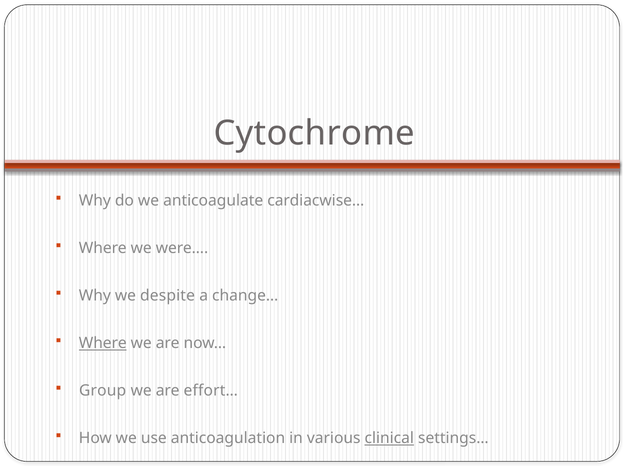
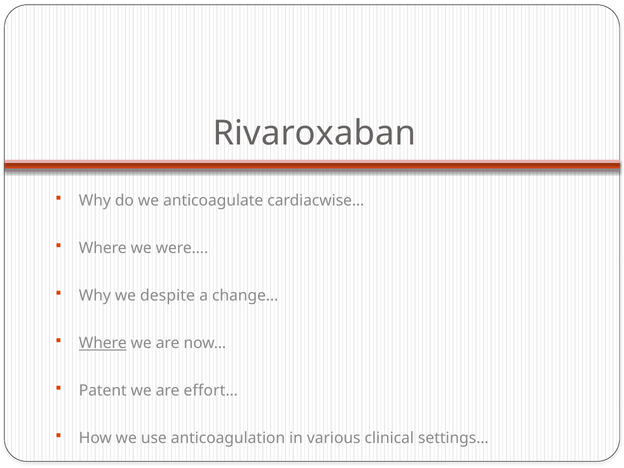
Cytochrome: Cytochrome -> Rivaroxaban
Group: Group -> Patent
clinical underline: present -> none
